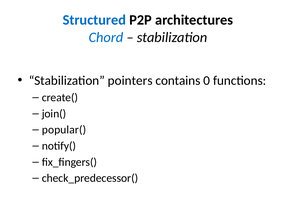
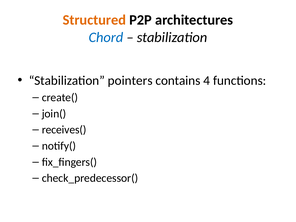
Structured colour: blue -> orange
0: 0 -> 4
popular(: popular( -> receives(
